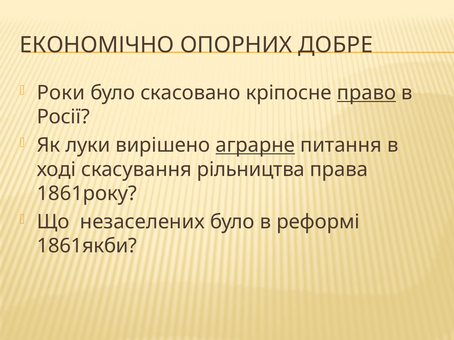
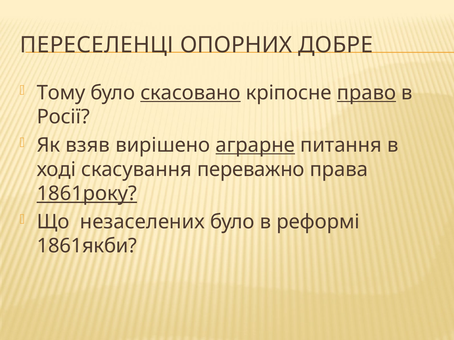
ЕКОНОМІЧНО: ЕКОНОМІЧНО -> ПЕРЕСЕЛЕНЦІ
Роки: Роки -> Тому
скасовано underline: none -> present
луки: луки -> взяв
рільництва: рільництва -> переважно
1861року underline: none -> present
